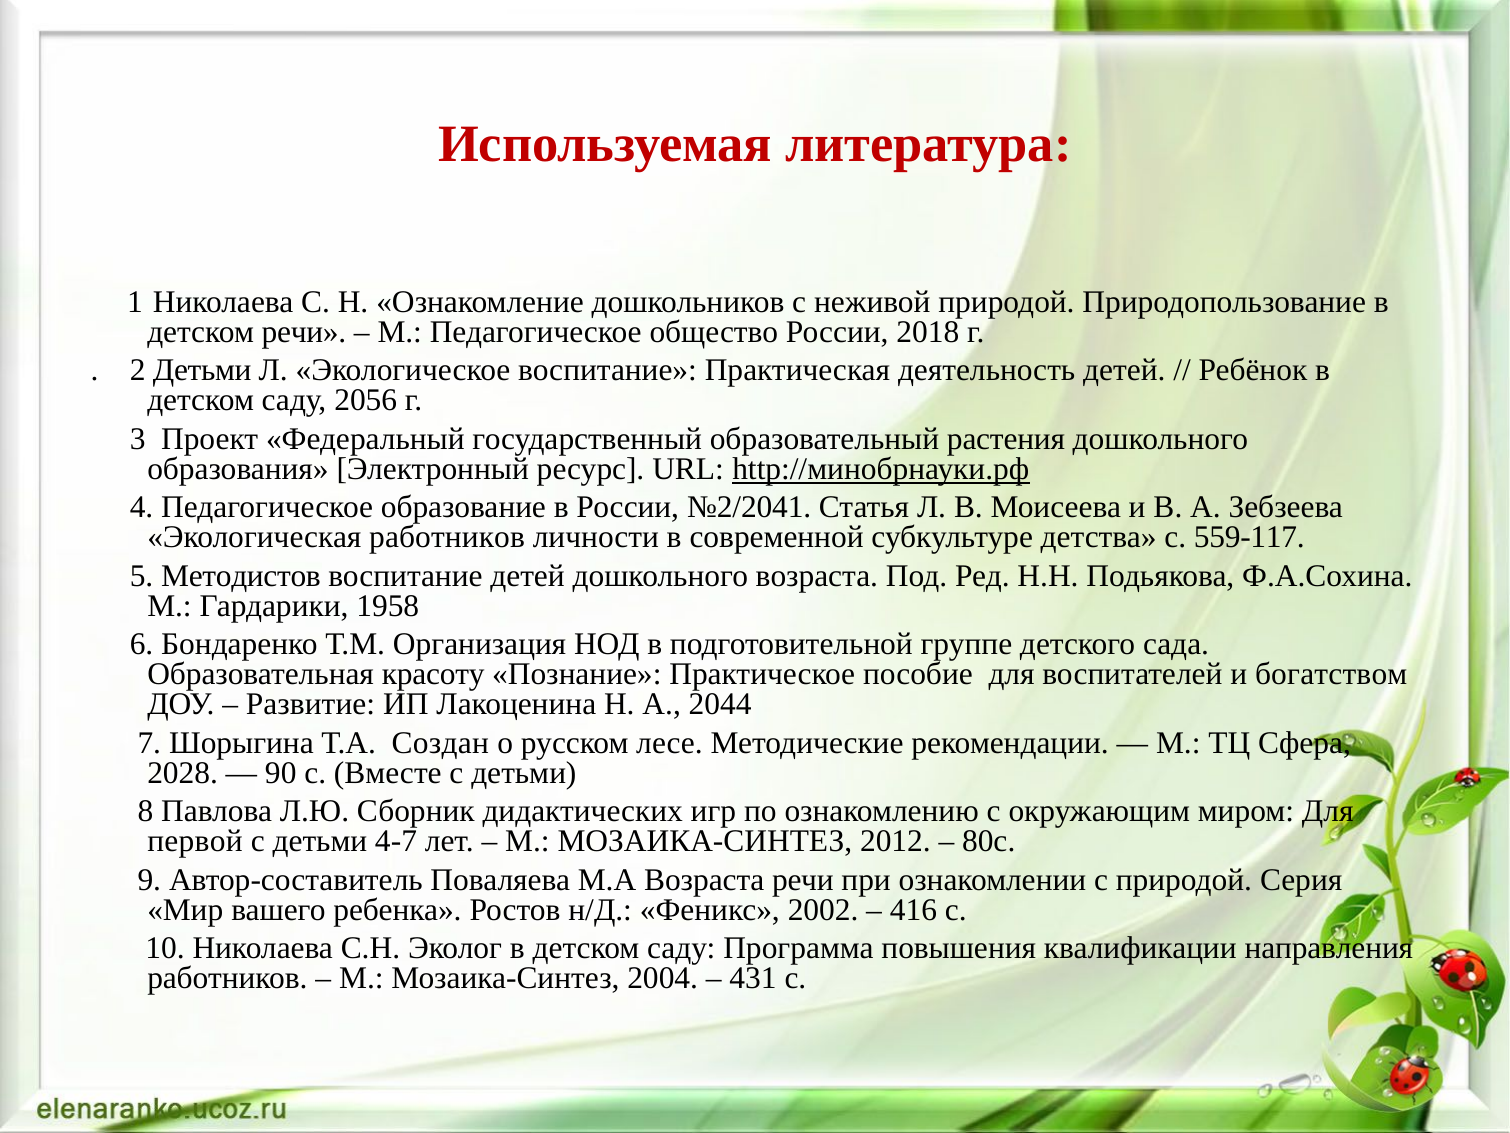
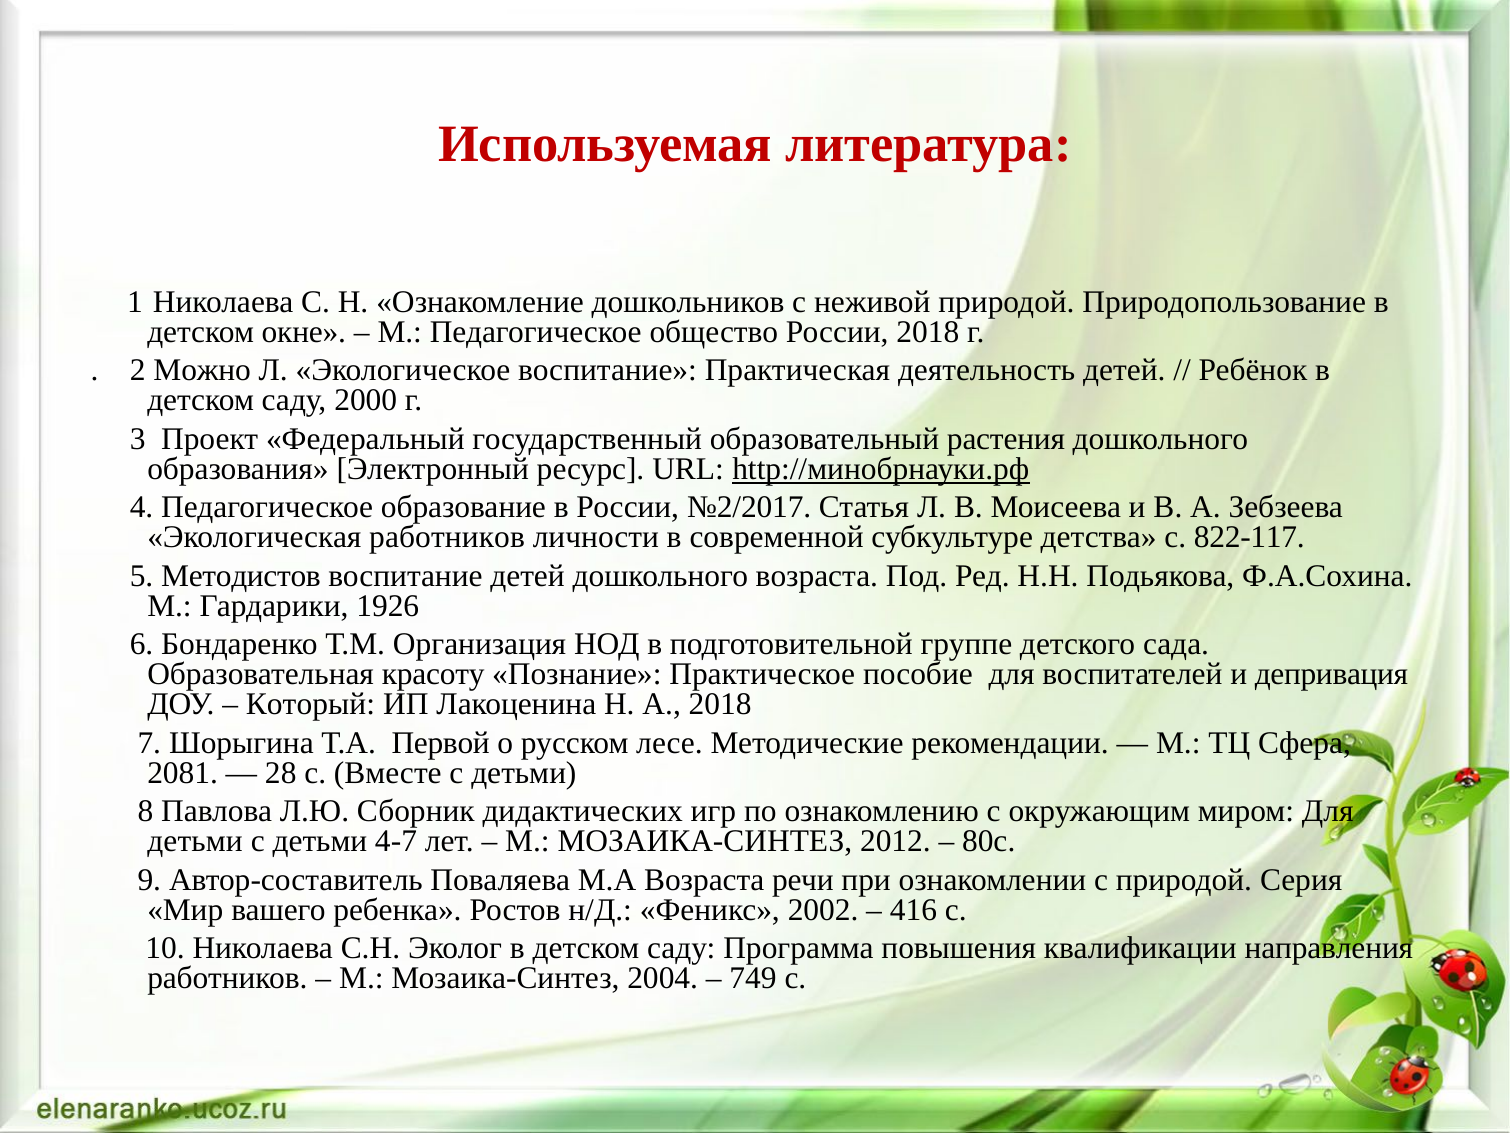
детском речи: речи -> окне
2 Детьми: Детьми -> Можно
2056: 2056 -> 2000
№2/2041: №2/2041 -> №2/2017
559-117: 559-117 -> 822-117
1958: 1958 -> 1926
богатством: богатством -> депривация
Развитие: Развитие -> Который
А 2044: 2044 -> 2018
Создан: Создан -> Первой
2028: 2028 -> 2081
90: 90 -> 28
первой at (195, 841): первой -> детьми
431: 431 -> 749
